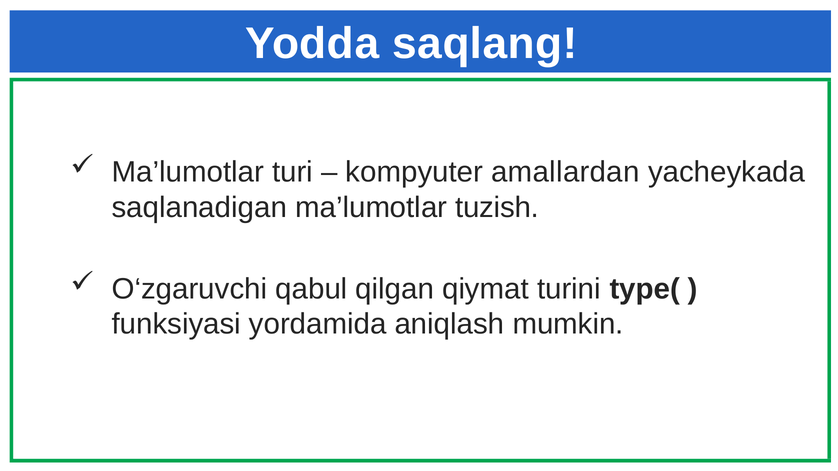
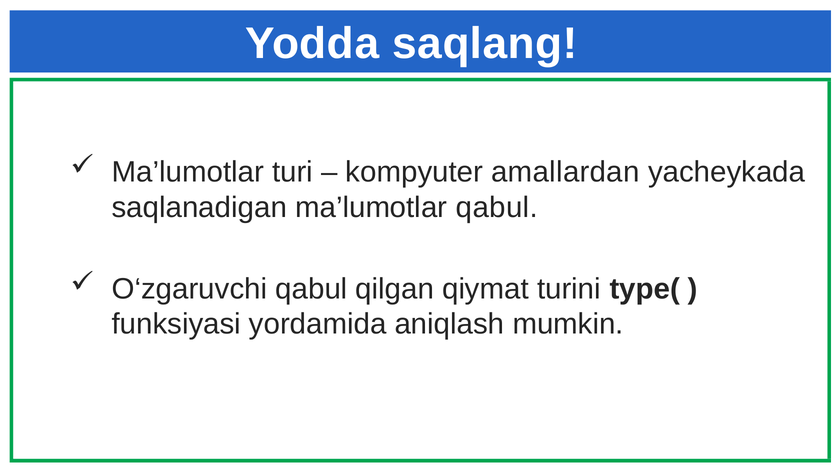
ma’lumotlar tuzish: tuzish -> qabul
